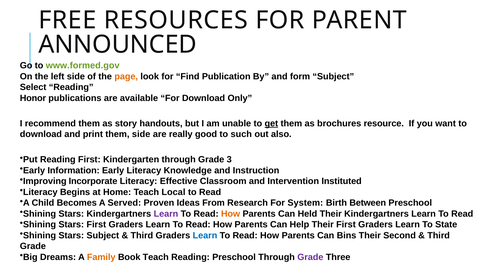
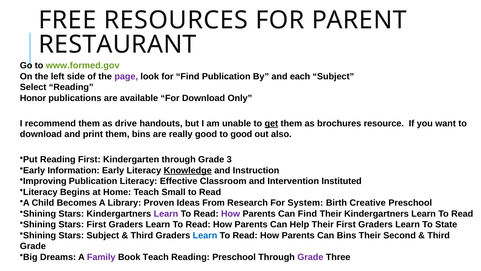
ANNOUNCED: ANNOUNCED -> RESTAURANT
page colour: orange -> purple
form: form -> each
story: story -> drive
them side: side -> bins
to such: such -> good
Knowledge underline: none -> present
Improving Incorporate: Incorporate -> Publication
Local: Local -> Small
Served: Served -> Library
Between: Between -> Creative
How at (231, 213) colour: orange -> purple
Can Held: Held -> Find
Family colour: orange -> purple
